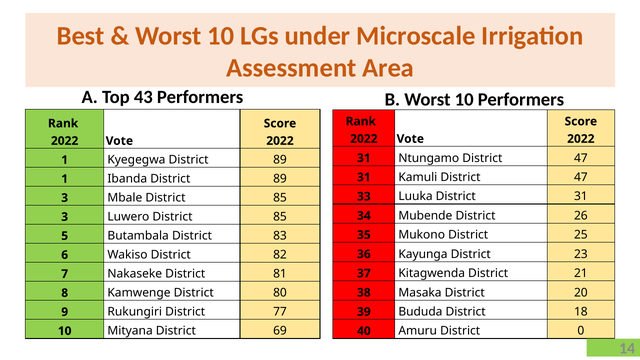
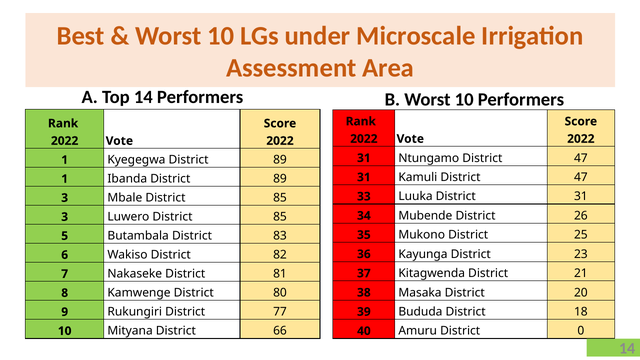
Top 43: 43 -> 14
69: 69 -> 66
